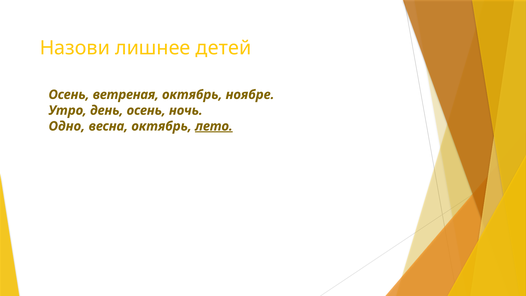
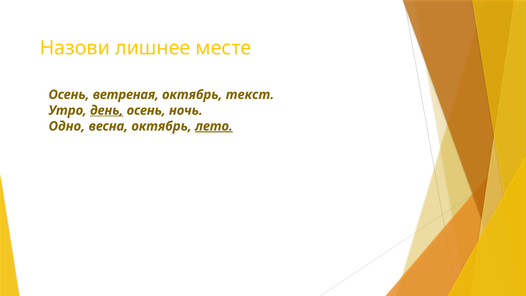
детей: детей -> месте
ноябре: ноябре -> текст
день underline: none -> present
